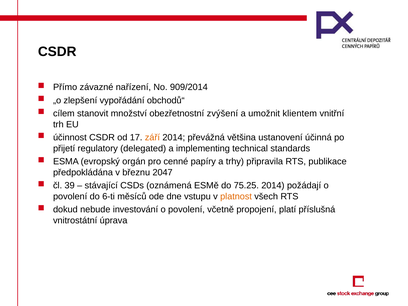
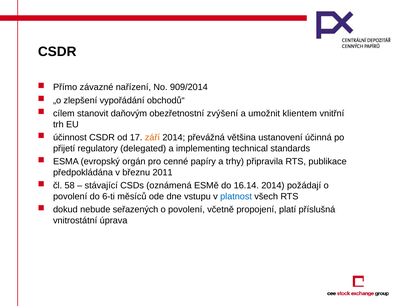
množství: množství -> daňovým
2047: 2047 -> 2011
39: 39 -> 58
75.25: 75.25 -> 16.14
platnost colour: orange -> blue
investování: investování -> seřazených
